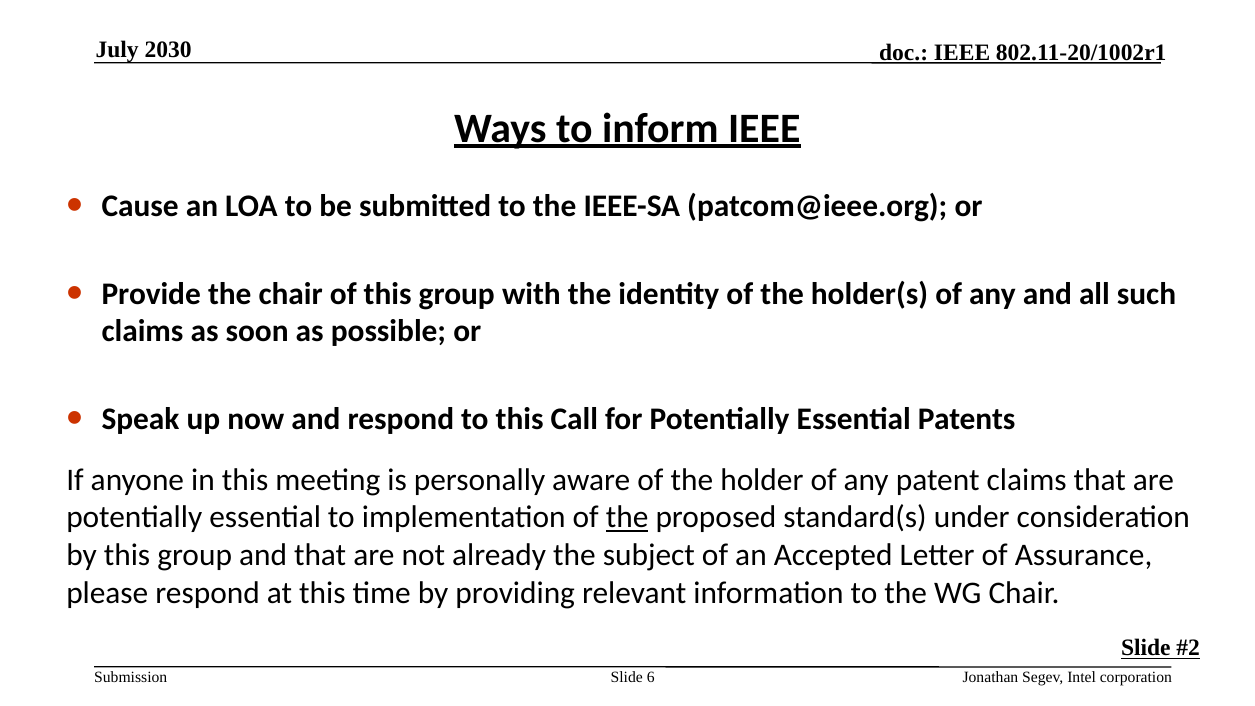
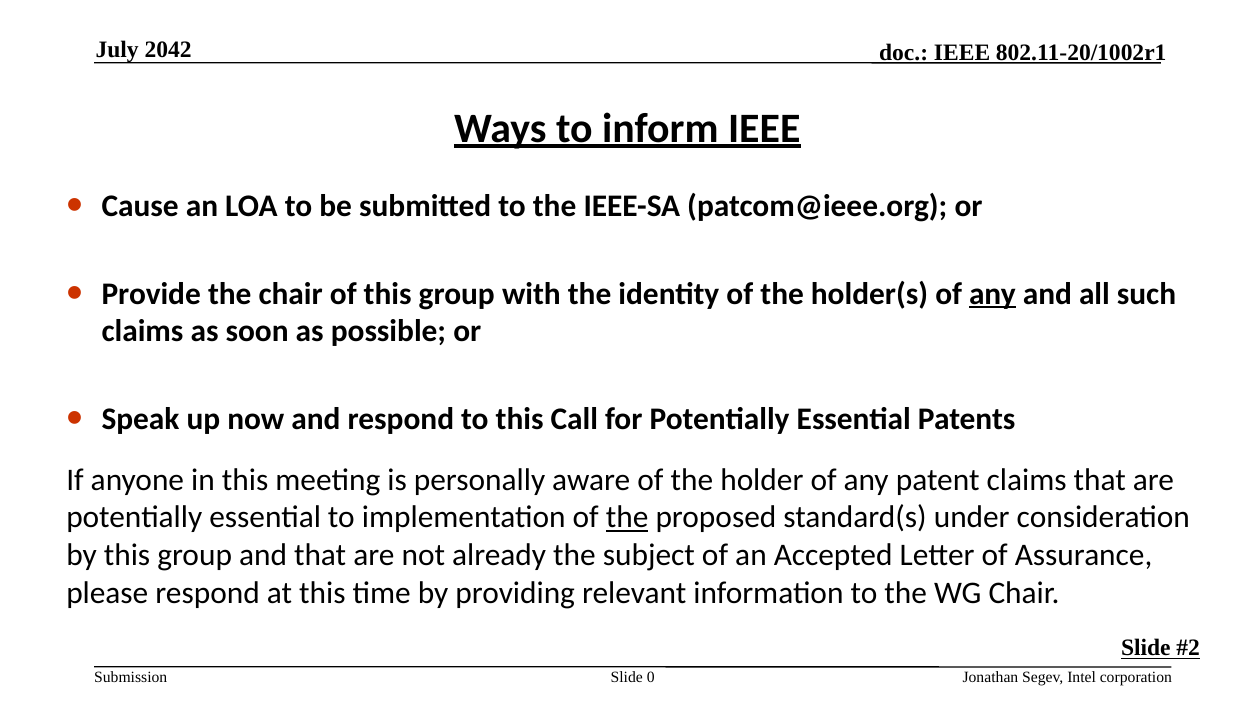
2030: 2030 -> 2042
any at (992, 294) underline: none -> present
6: 6 -> 0
